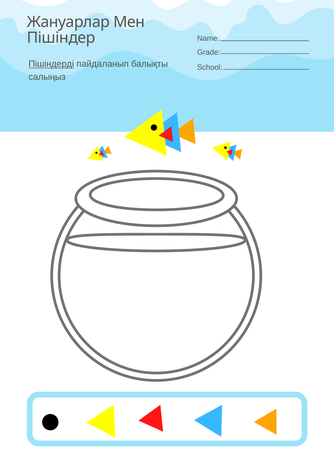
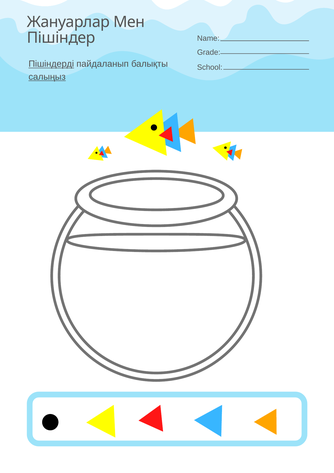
салыңыз underline: none -> present
